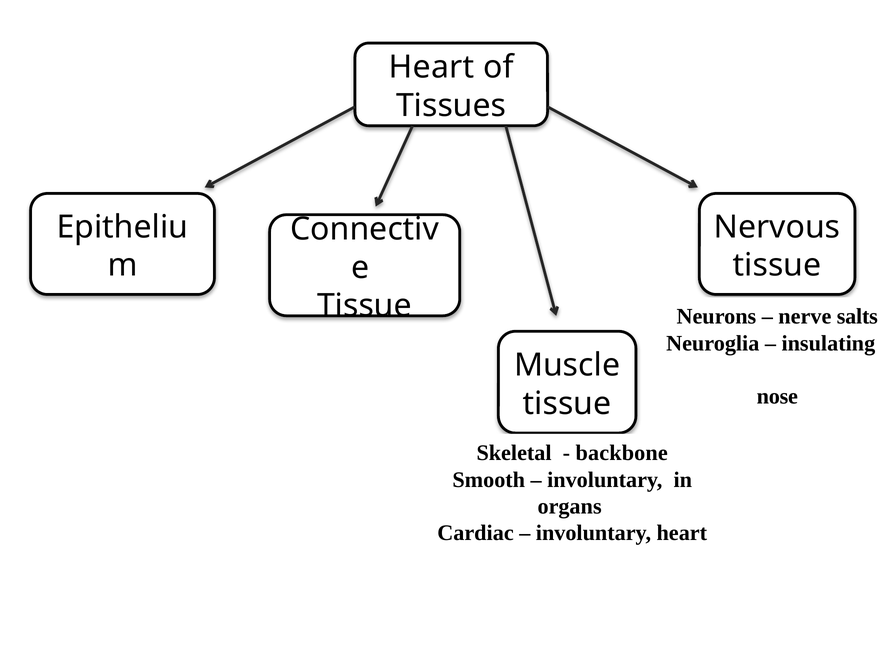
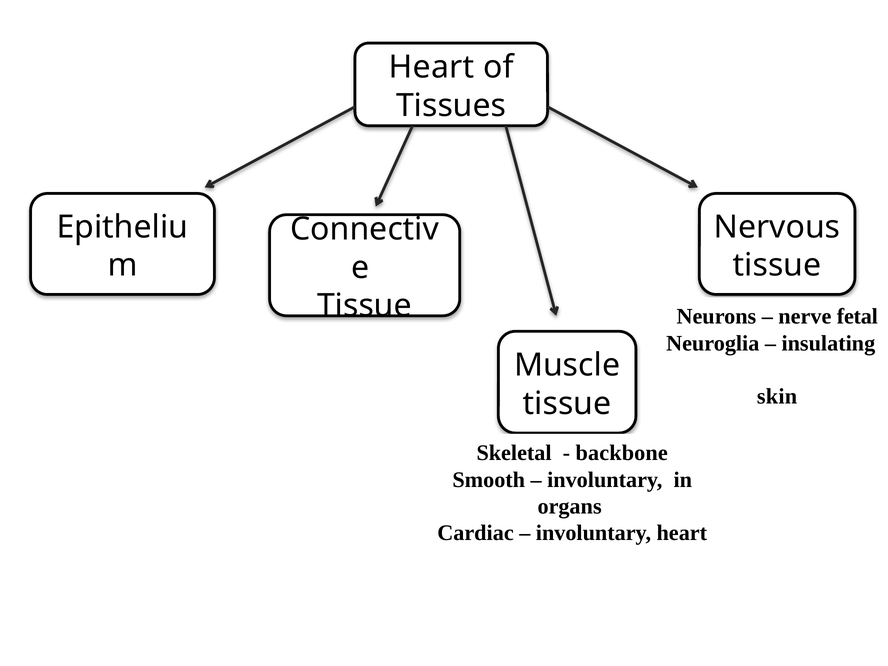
salts: salts -> fetal
nose: nose -> skin
